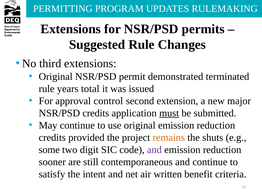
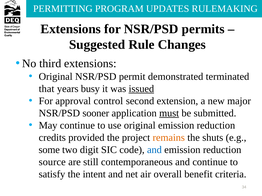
rule at (47, 89): rule -> that
total: total -> busy
issued underline: none -> present
NSR/PSD credits: credits -> sooner
and at (154, 150) colour: purple -> blue
sooner: sooner -> source
written: written -> overall
